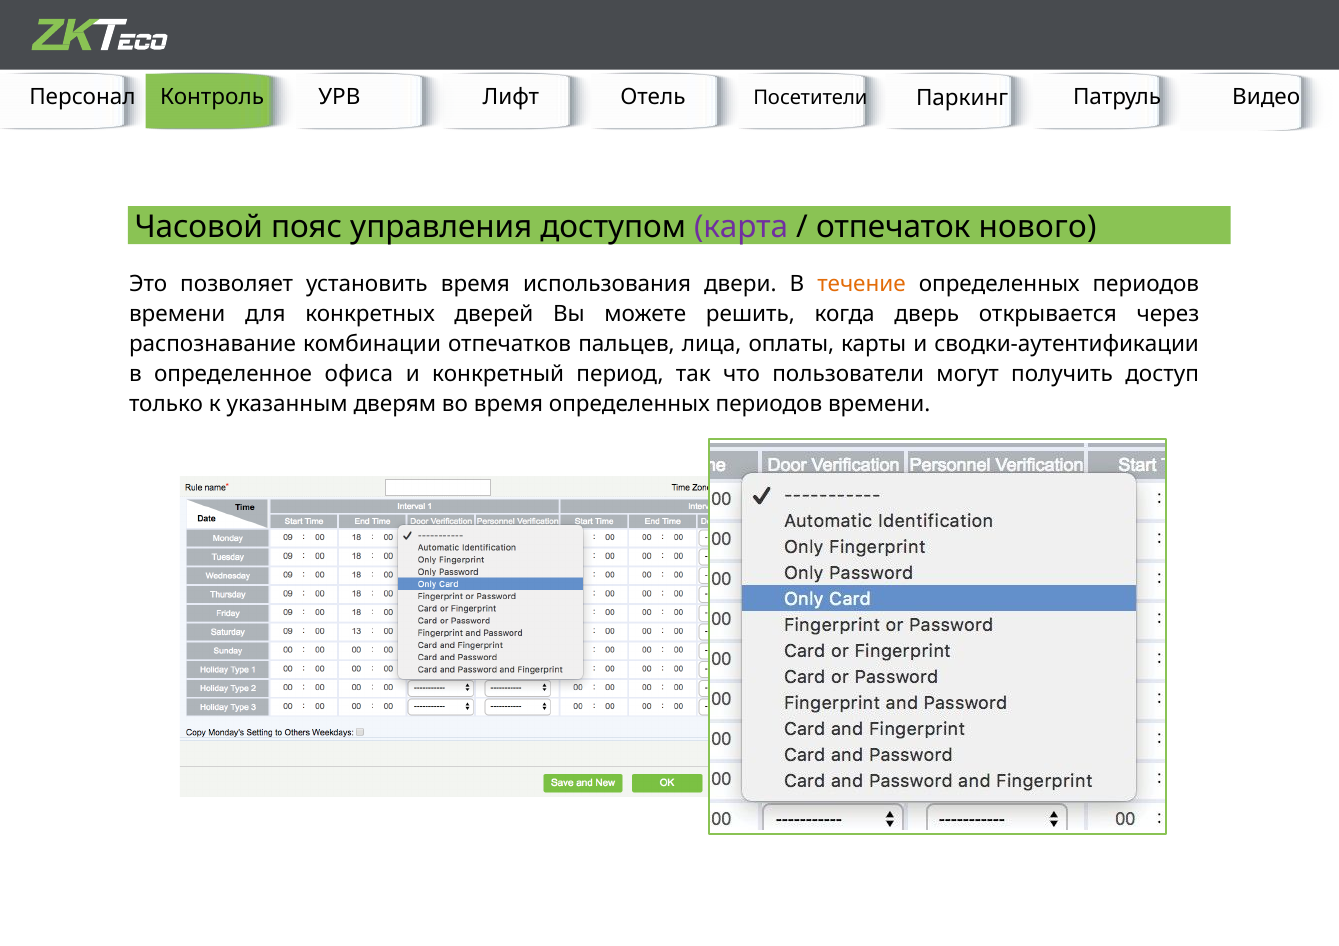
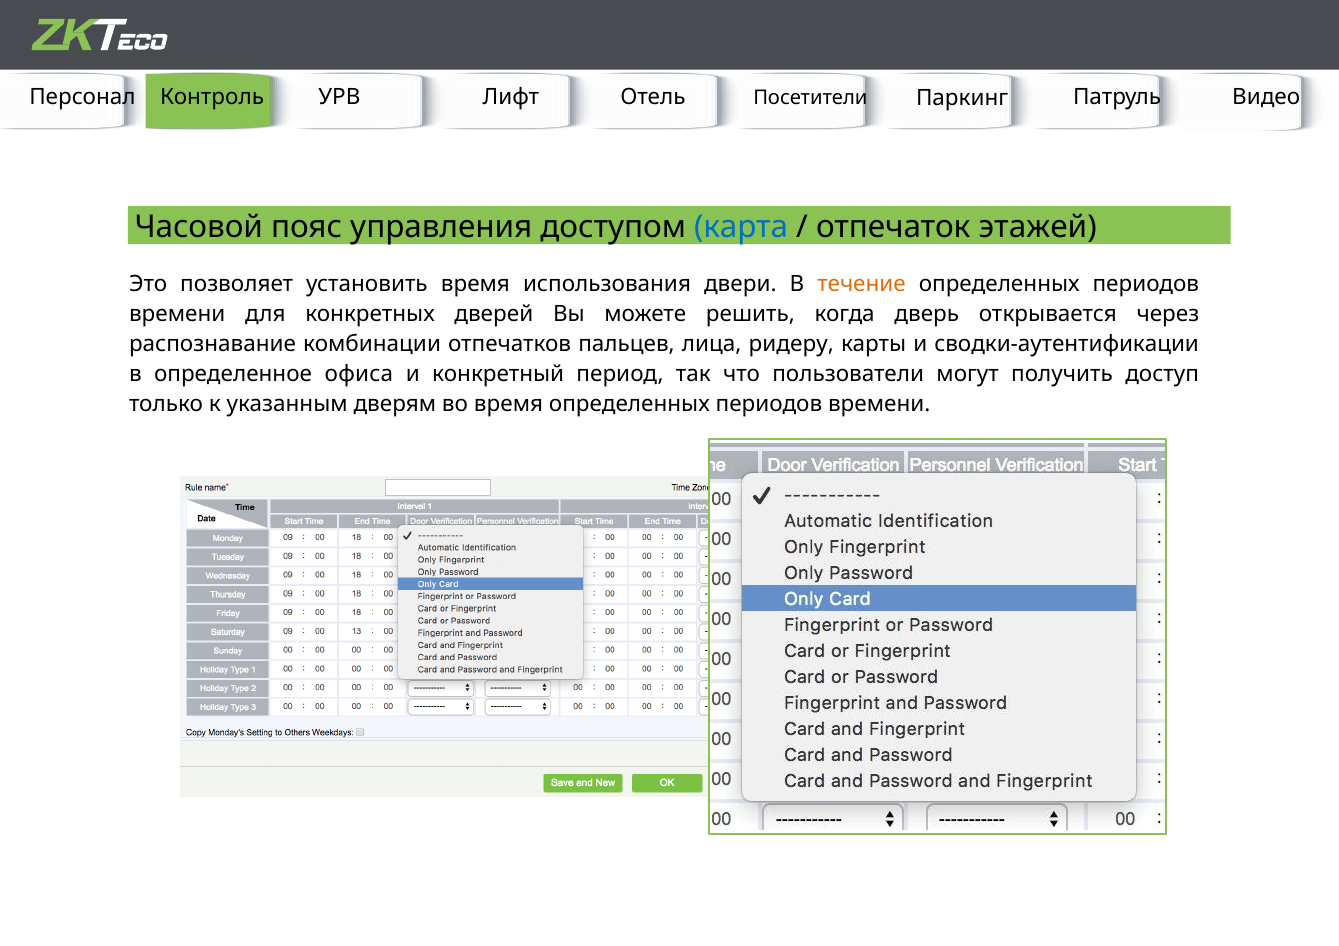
карта colour: purple -> blue
нового: нового -> этажей
оплаты: оплаты -> ридеру
